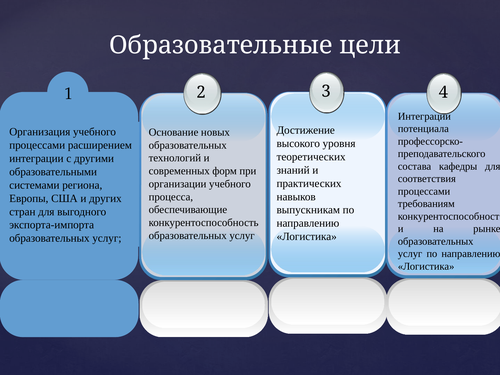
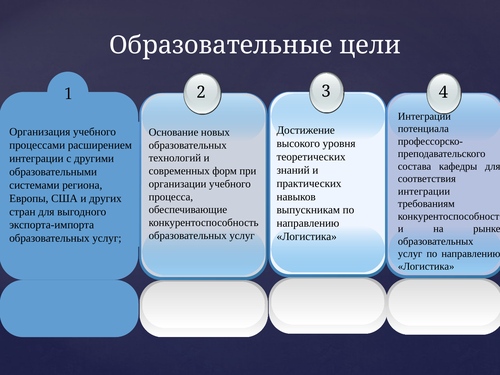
процессами at (424, 191): процессами -> интеграции
